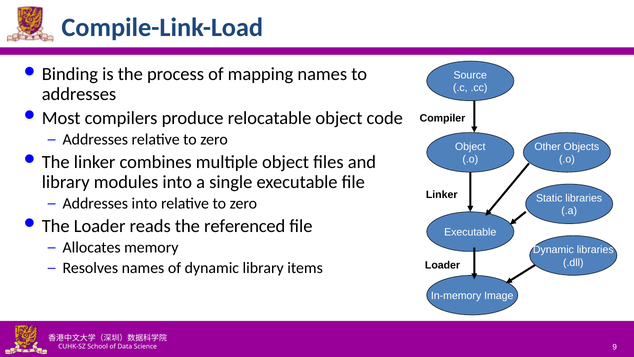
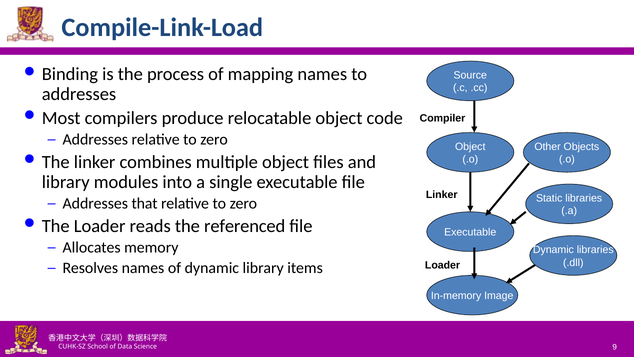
Addresses into: into -> that
